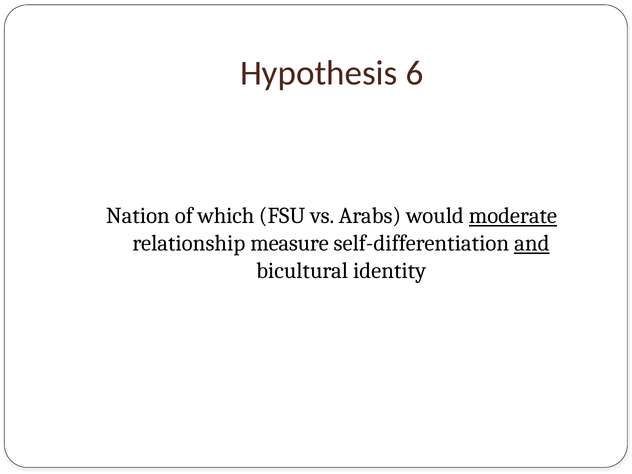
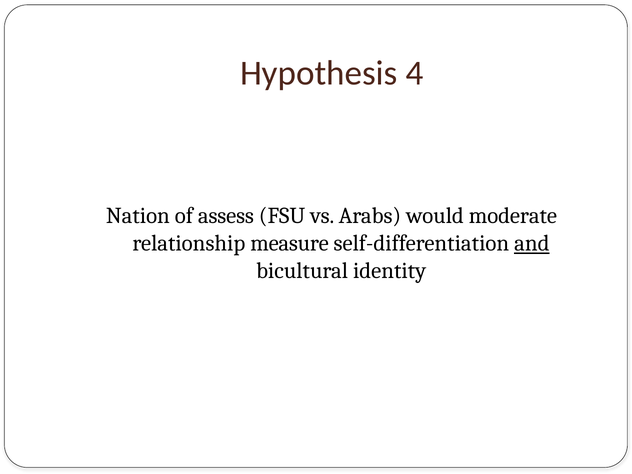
6: 6 -> 4
which: which -> assess
moderate underline: present -> none
